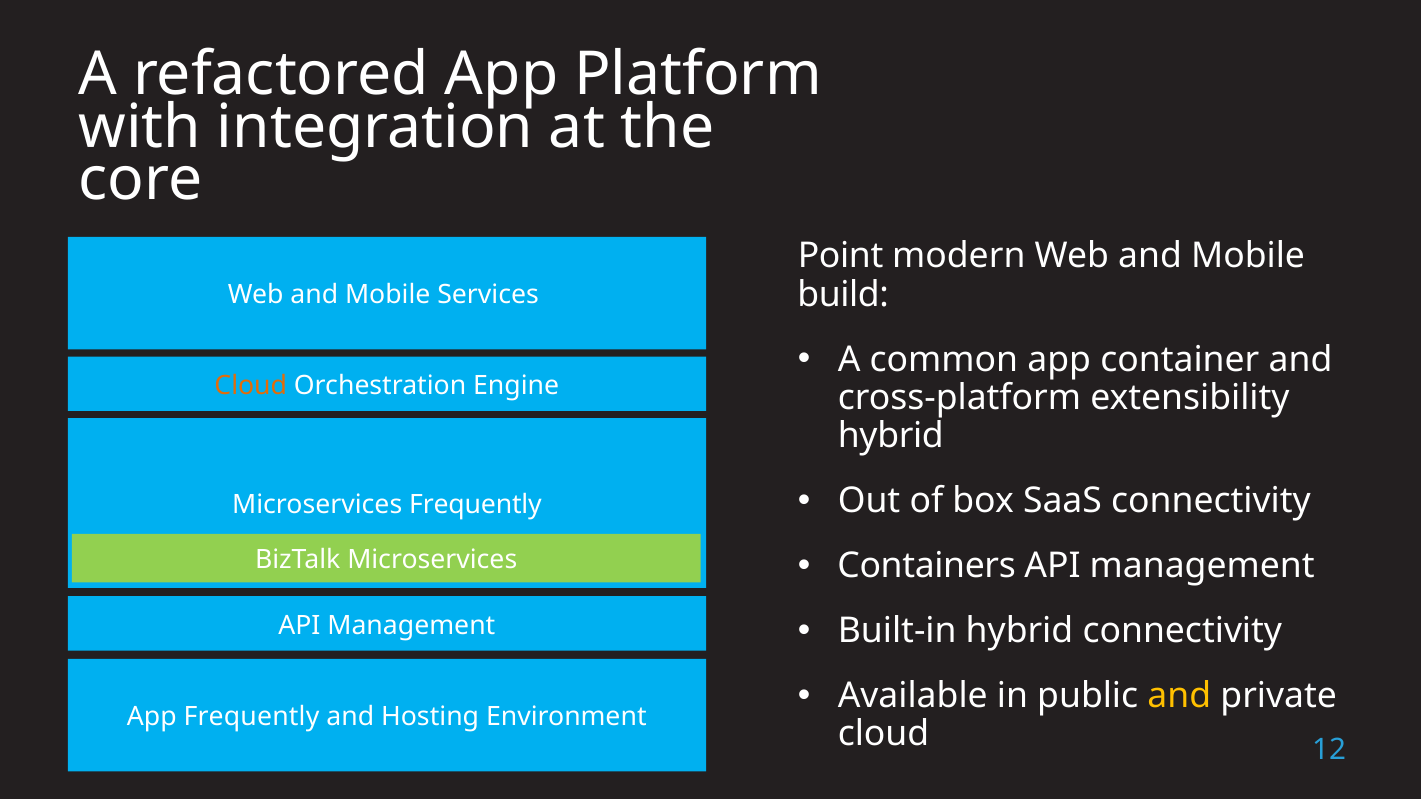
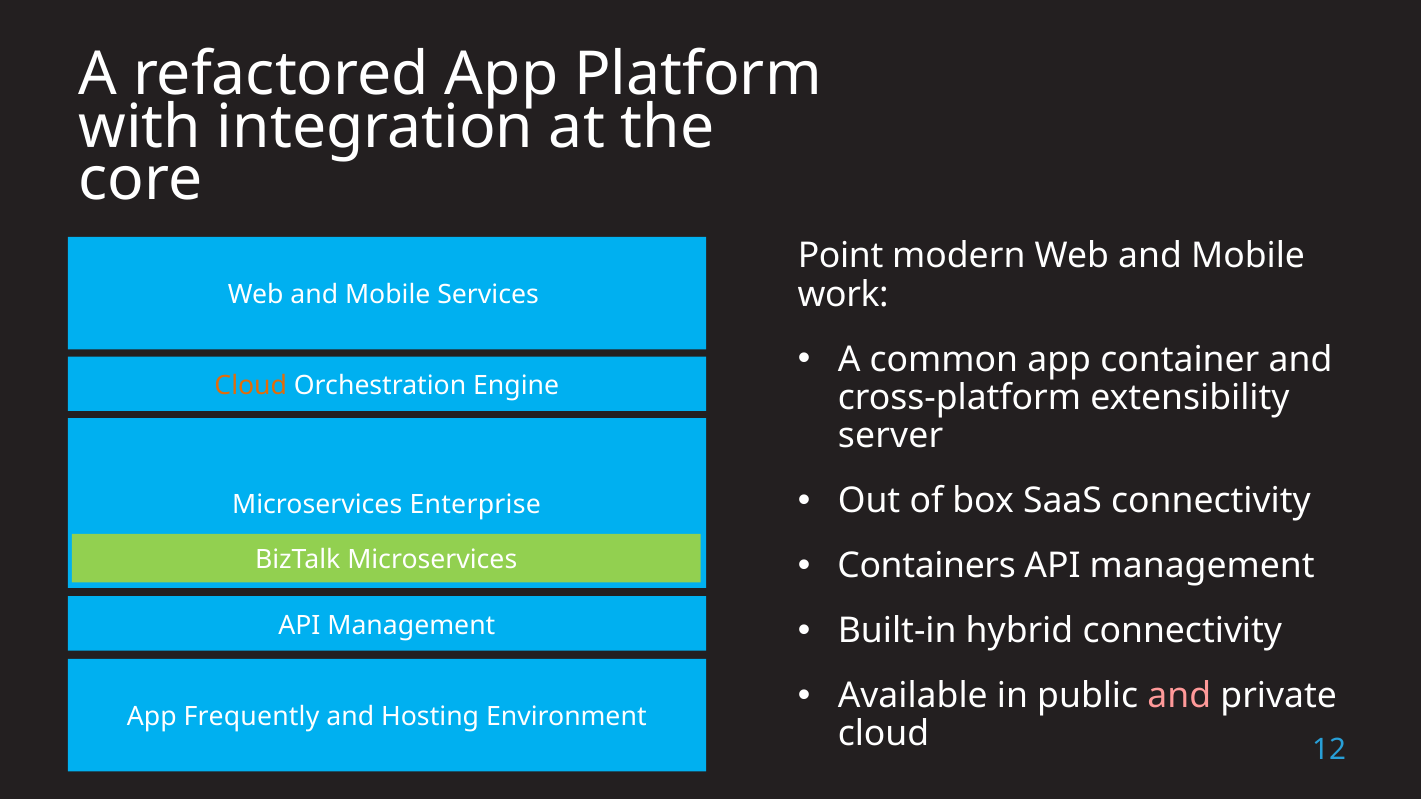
build: build -> work
hybrid at (891, 436): hybrid -> server
Microservices Frequently: Frequently -> Enterprise
and at (1179, 696) colour: yellow -> pink
